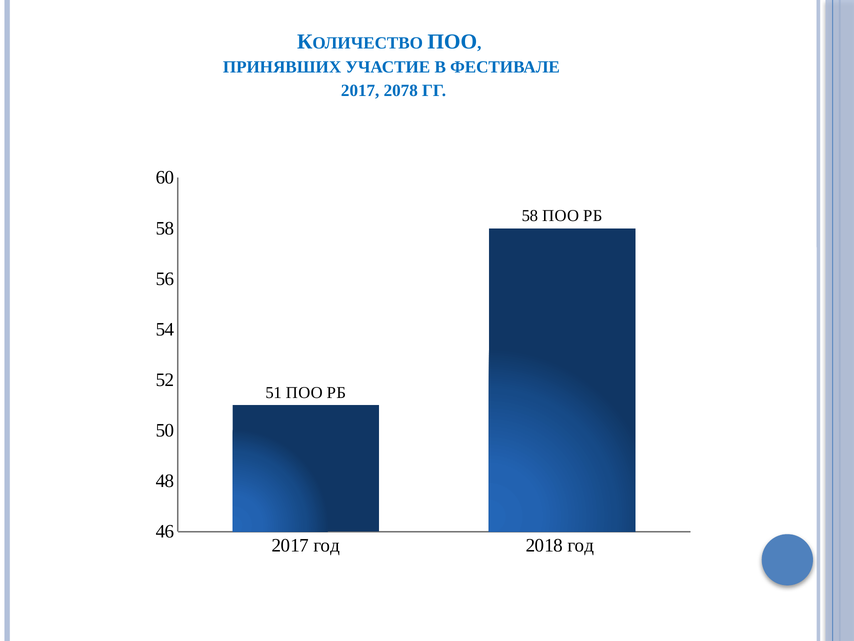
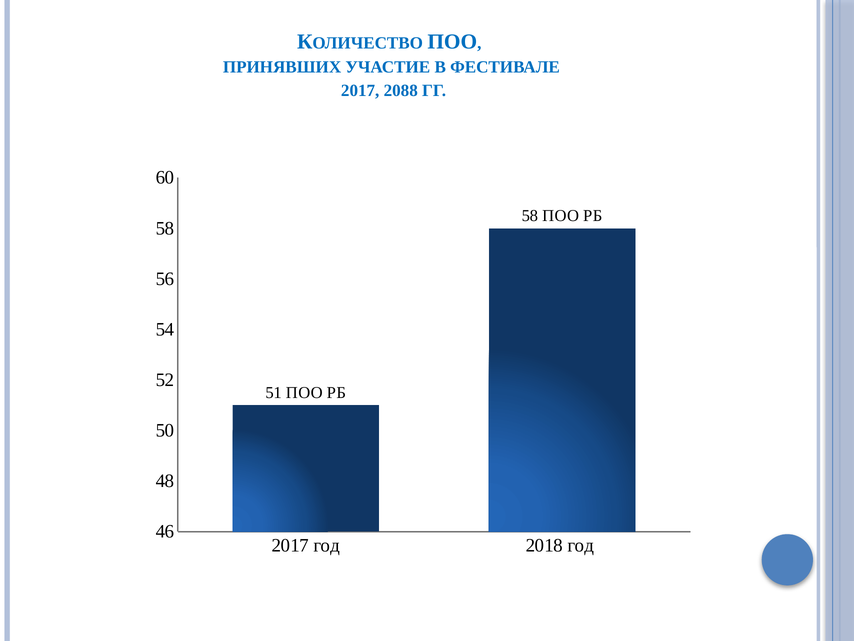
2078: 2078 -> 2088
